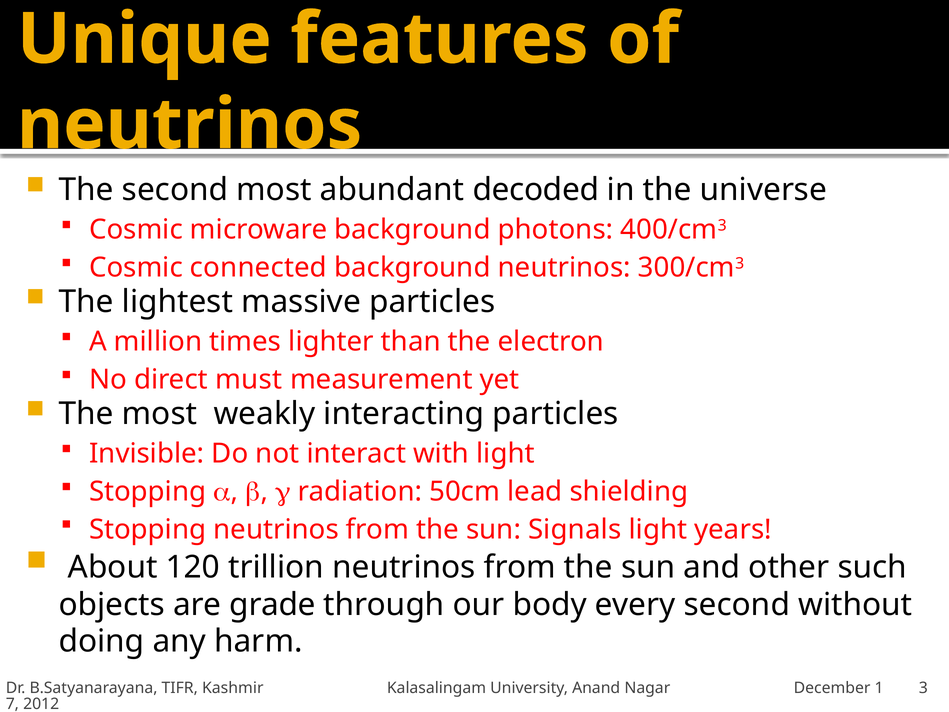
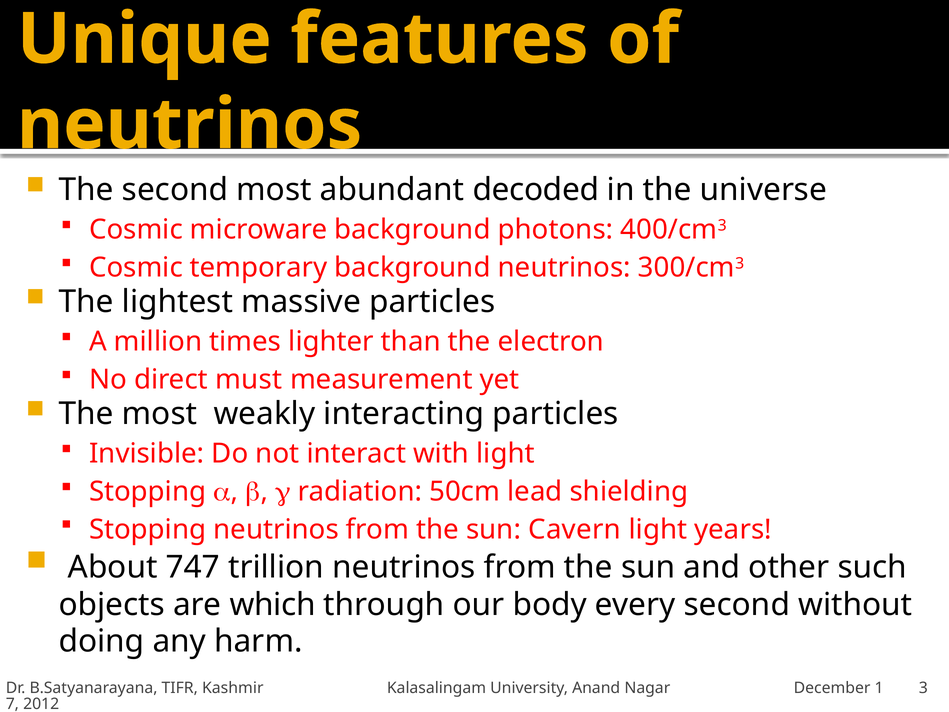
connected: connected -> temporary
Signals: Signals -> Cavern
120: 120 -> 747
grade: grade -> which
